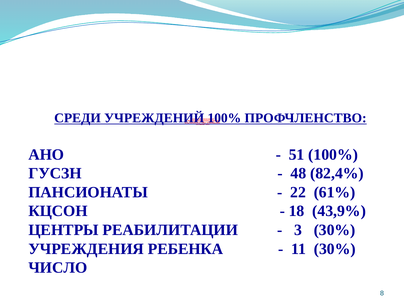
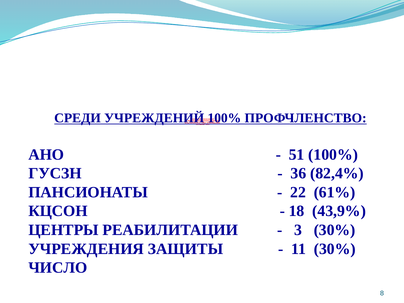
48: 48 -> 36
РЕБЕНКА: РЕБЕНКА -> ЗАЩИТЫ
